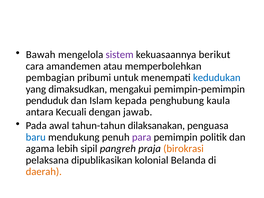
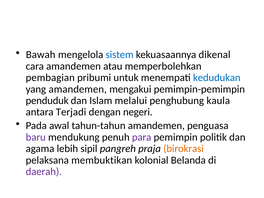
sistem colour: purple -> blue
berikut: berikut -> dikenal
yang dimaksudkan: dimaksudkan -> amandemen
kepada: kepada -> melalui
Kecuali: Kecuali -> Terjadi
jawab: jawab -> negeri
tahun-tahun dilaksanakan: dilaksanakan -> amandemen
baru colour: blue -> purple
dipublikasikan: dipublikasikan -> membuktikan
daerah colour: orange -> purple
